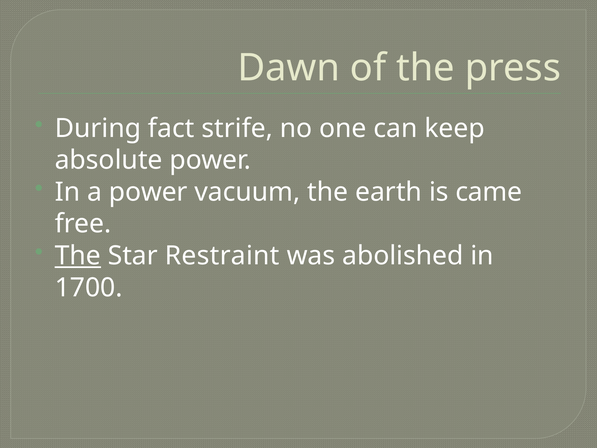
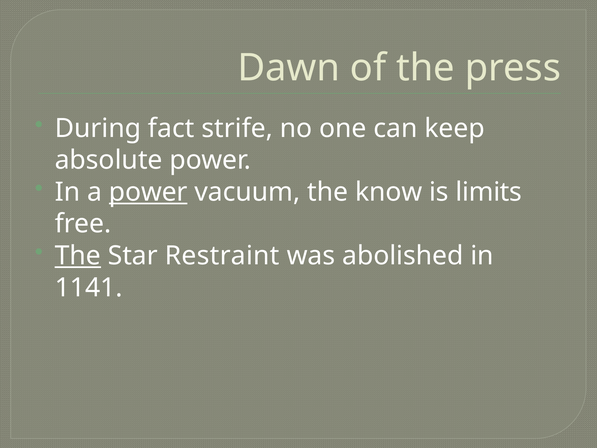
power at (148, 192) underline: none -> present
earth: earth -> know
came: came -> limits
1700: 1700 -> 1141
